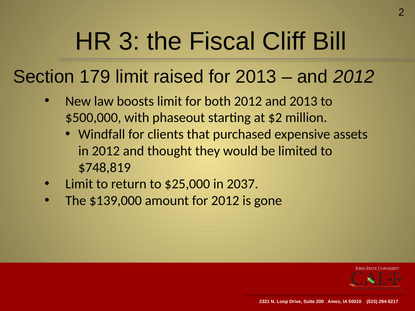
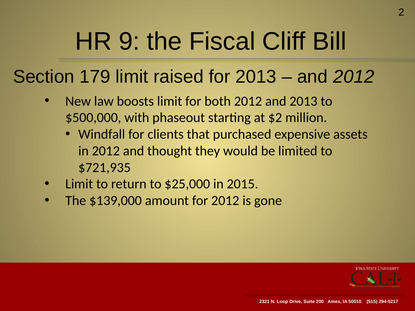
3: 3 -> 9
$748,819: $748,819 -> $721,935
2037: 2037 -> 2015
